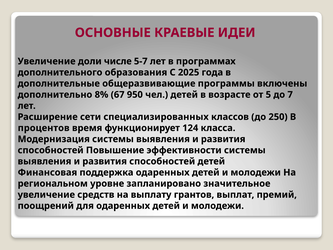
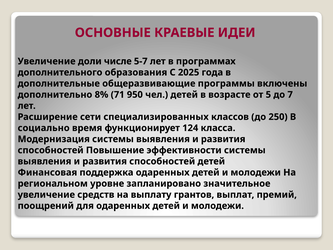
67: 67 -> 71
процентов: процентов -> социально
